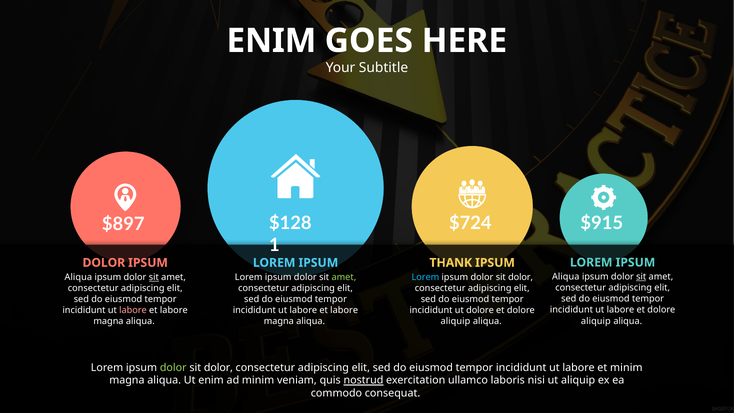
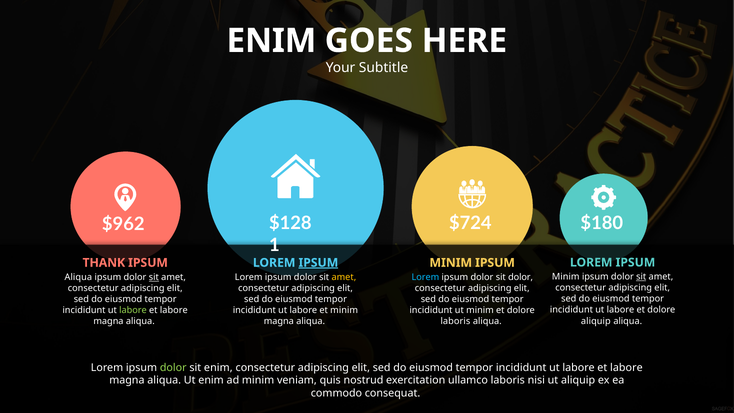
$915: $915 -> $180
$897: $897 -> $962
DOLOR at (104, 263): DOLOR -> THANK
IPSUM at (318, 263) underline: none -> present
THANK at (451, 263): THANK -> MINIM
Aliqua at (566, 277): Aliqua -> Minim
amet at (344, 277) colour: light green -> yellow
labore at (133, 310) colour: pink -> light green
labore at (344, 310): labore -> minim
ut dolore: dolore -> minim
aliquip at (455, 321): aliquip -> laboris
dolor at (218, 367): dolor -> enim
minim at (626, 367): minim -> labore
nostrud underline: present -> none
